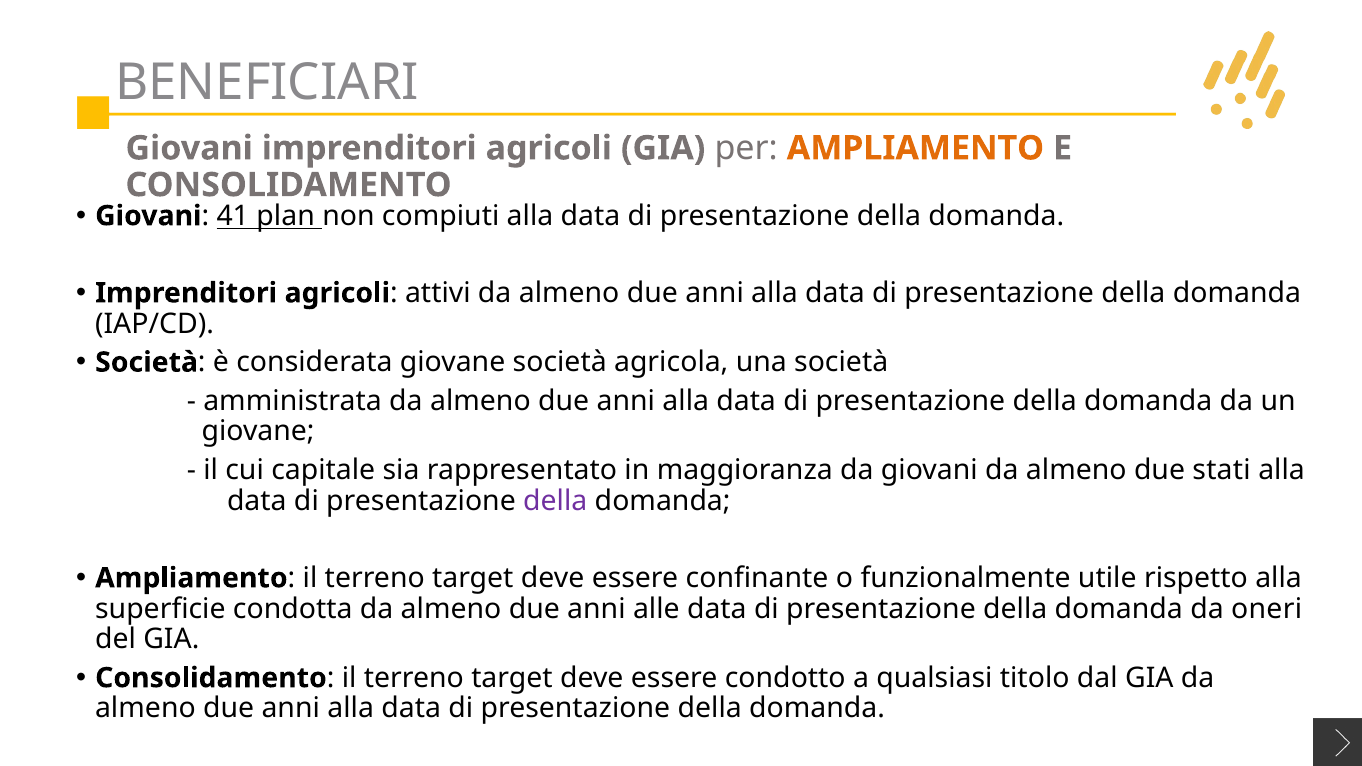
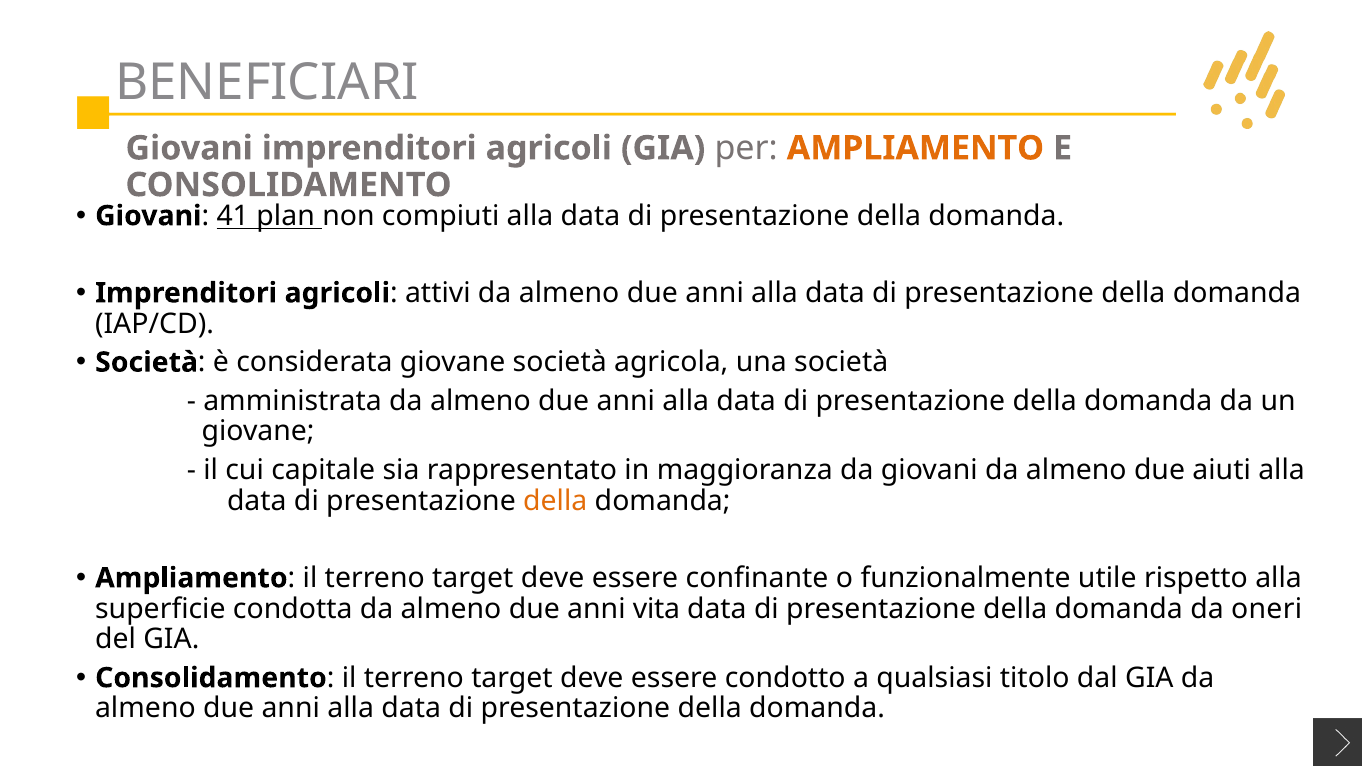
stati: stati -> aiuti
della at (555, 501) colour: purple -> orange
alle: alle -> vita
